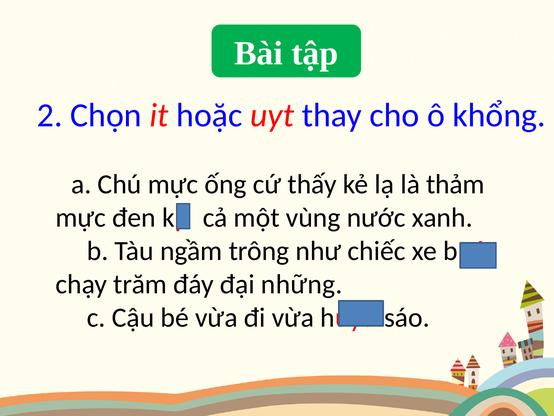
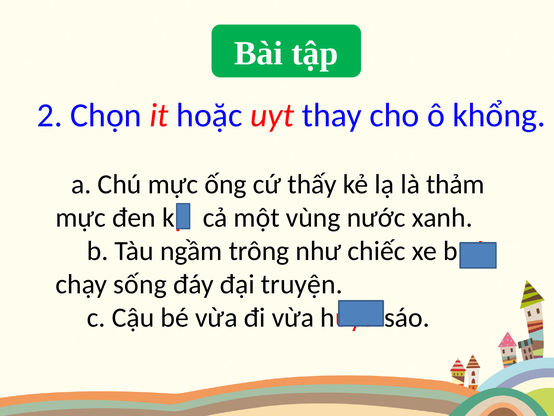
trăm: trăm -> sống
những: những -> truyện
